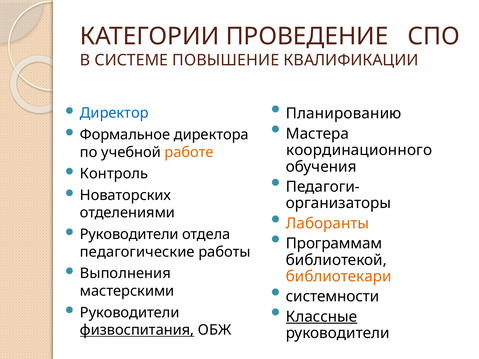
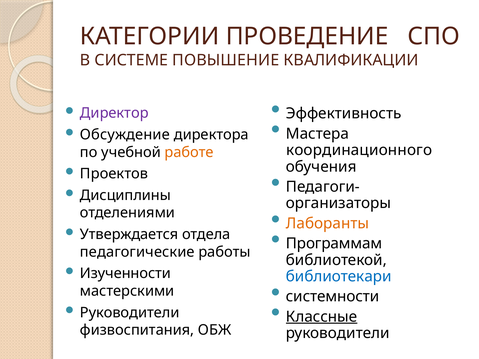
Планированию: Планированию -> Эффективность
Директор colour: blue -> purple
Формальное: Формальное -> Обсуждение
Контроль: Контроль -> Проектов
Новаторских: Новаторских -> Дисциплины
Руководители at (129, 235): Руководители -> Утверждается
Выполнения: Выполнения -> Изученности
библиотекари colour: orange -> blue
физвоспитания underline: present -> none
